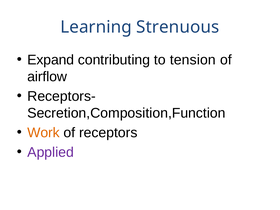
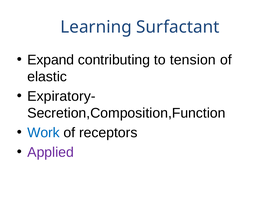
Strenuous: Strenuous -> Surfactant
airflow: airflow -> elastic
Receptors-: Receptors- -> Expiratory-
Work colour: orange -> blue
